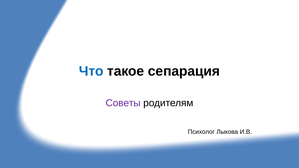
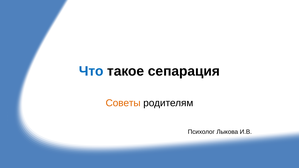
Советы colour: purple -> orange
